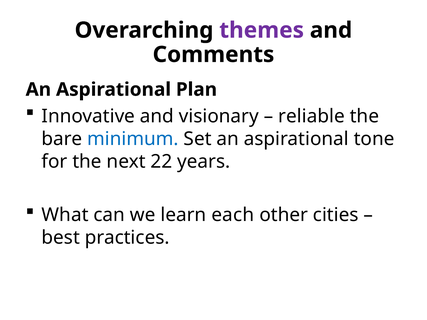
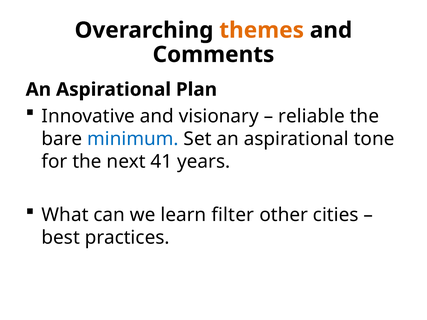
themes colour: purple -> orange
22: 22 -> 41
each: each -> filter
